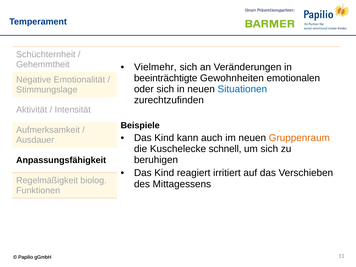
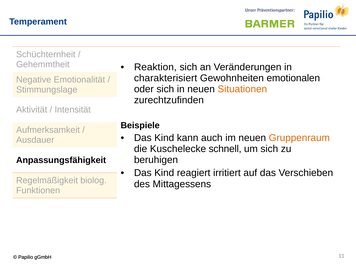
Vielmehr: Vielmehr -> Reaktion
beeinträchtigte: beeinträchtigte -> charakterisiert
Situationen colour: blue -> orange
